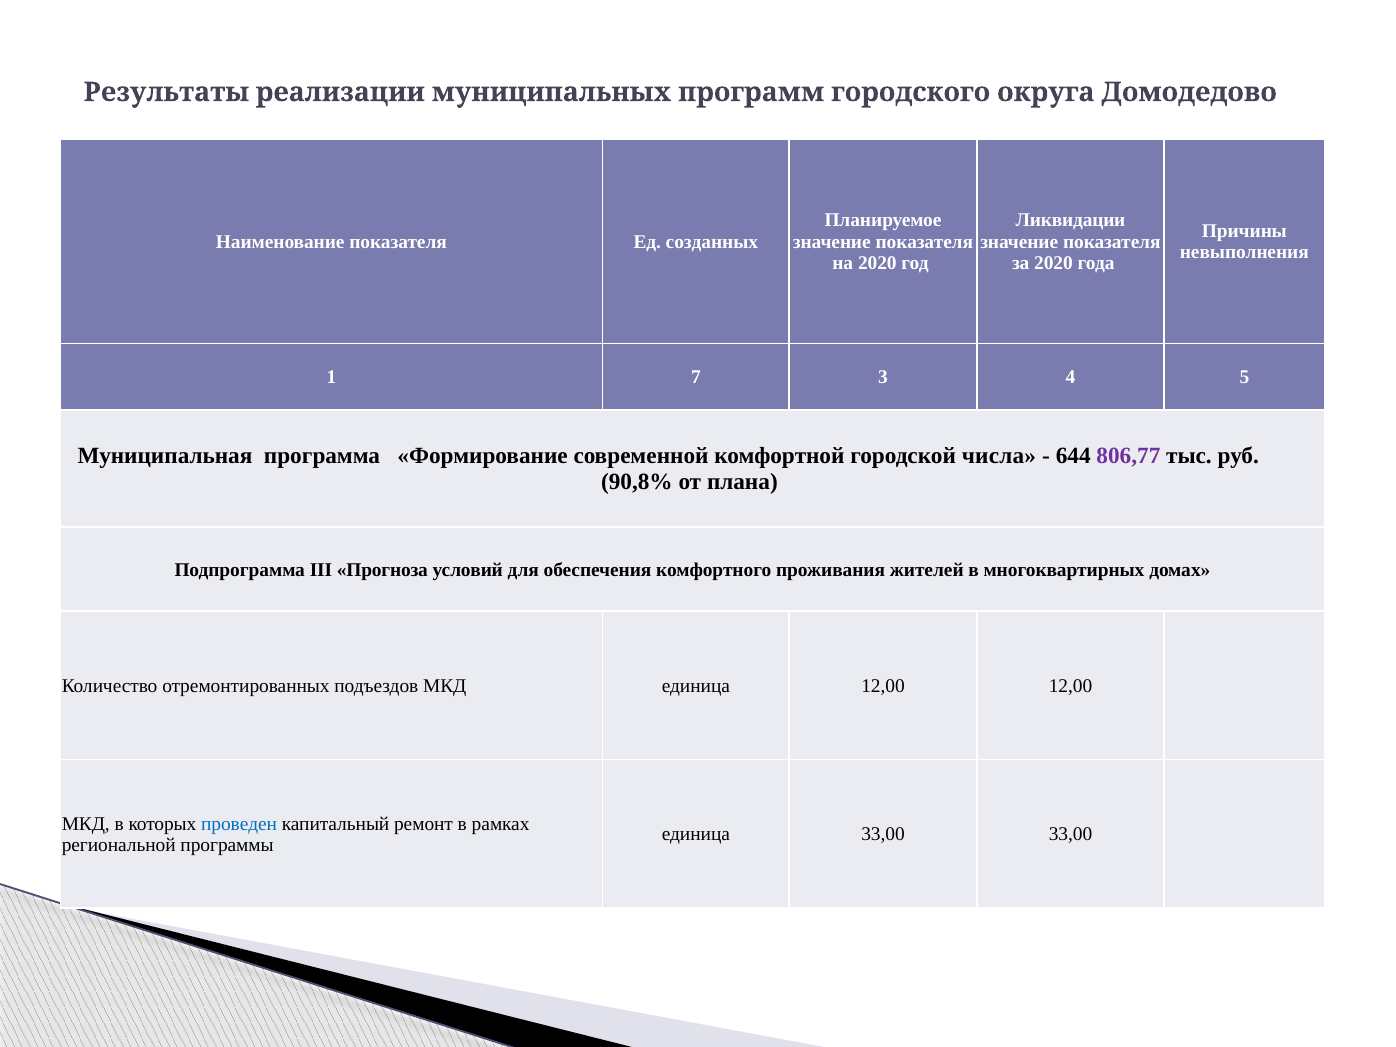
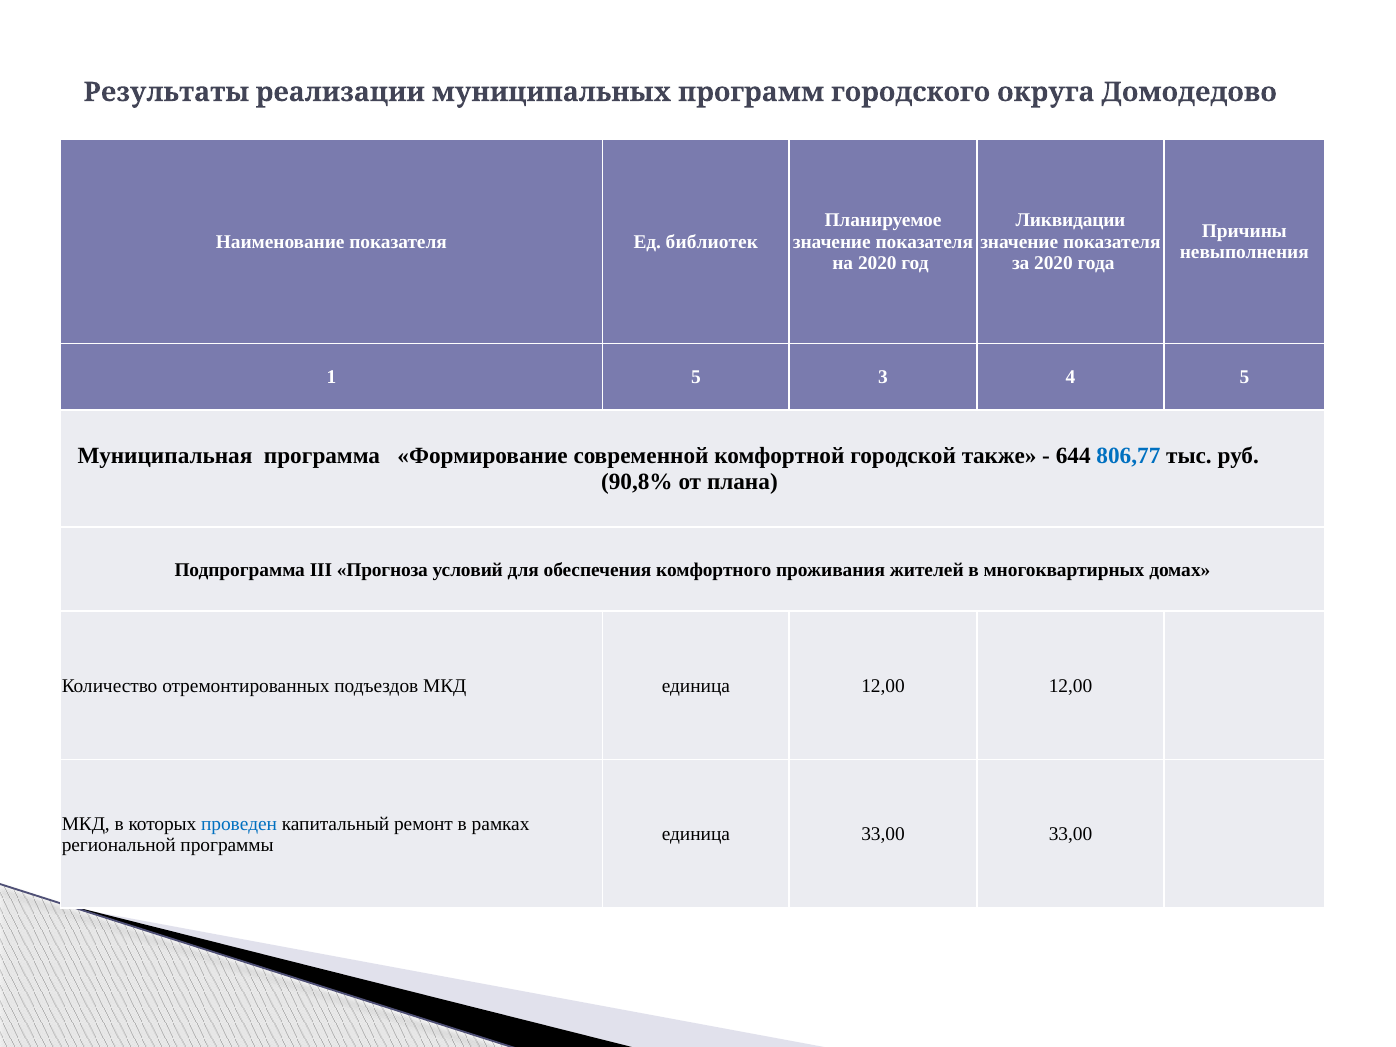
созданных: созданных -> библиотек
1 7: 7 -> 5
числа: числа -> также
806,77 colour: purple -> blue
